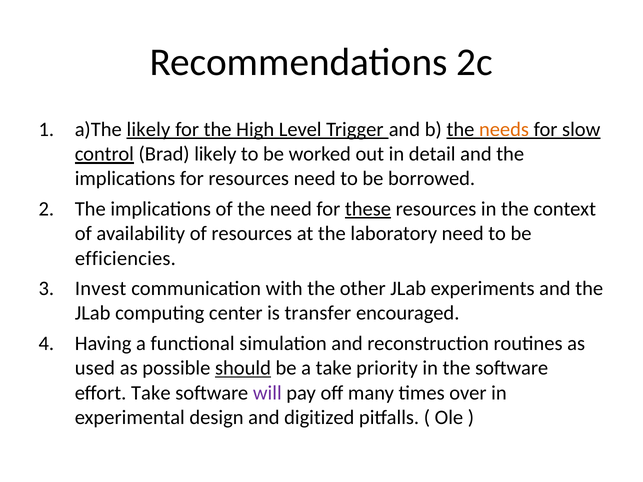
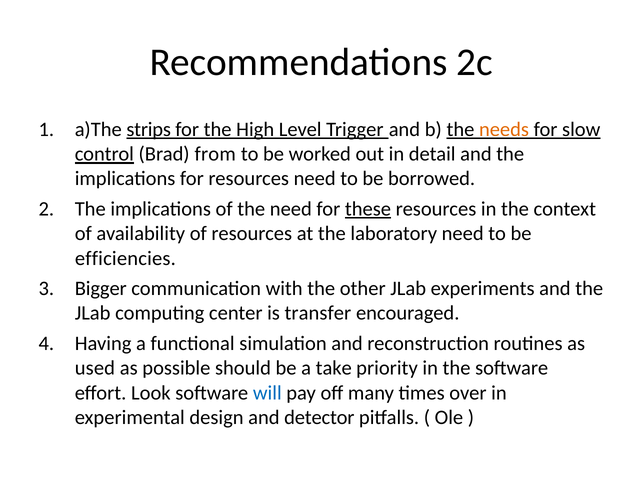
a)The likely: likely -> strips
Brad likely: likely -> from
Invest: Invest -> Bigger
should underline: present -> none
effort Take: Take -> Look
will colour: purple -> blue
digitized: digitized -> detector
